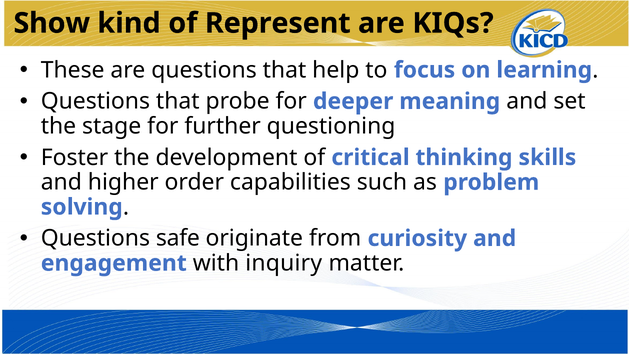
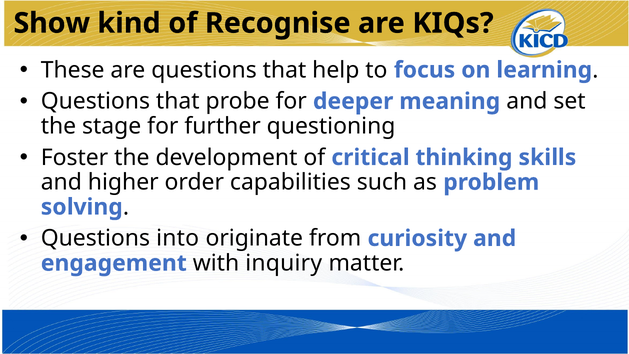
Represent: Represent -> Recognise
safe: safe -> into
